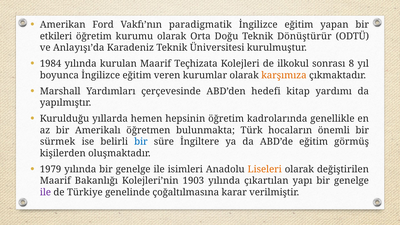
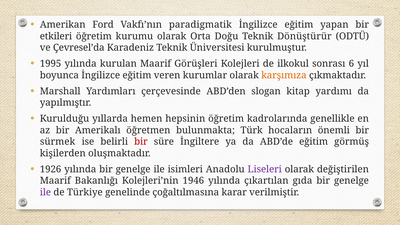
Anlayışı’da: Anlayışı’da -> Çevresel’da
1984: 1984 -> 1995
Teçhizata: Teçhizata -> Görüşleri
8: 8 -> 6
hedefi: hedefi -> slogan
bir at (141, 142) colour: blue -> red
1979: 1979 -> 1926
Liseleri colour: orange -> purple
1903: 1903 -> 1946
yapı: yapı -> gıda
